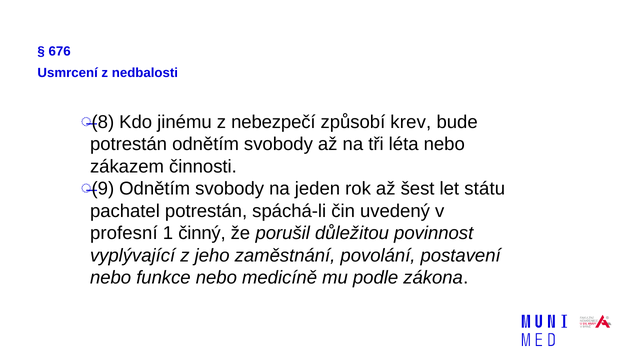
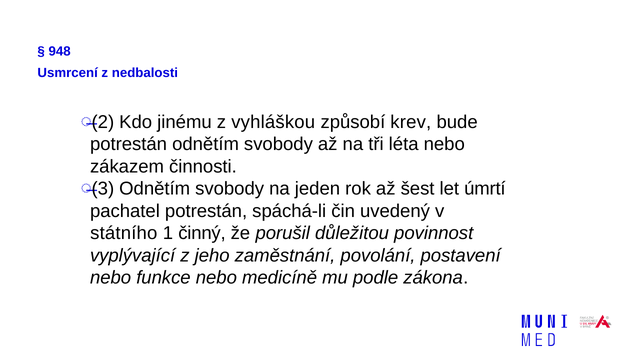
676: 676 -> 948
8: 8 -> 2
nebezpečí: nebezpečí -> vyhláškou
9: 9 -> 3
státu: státu -> úmrtí
profesní: profesní -> státního
